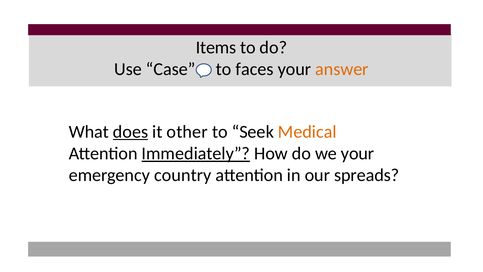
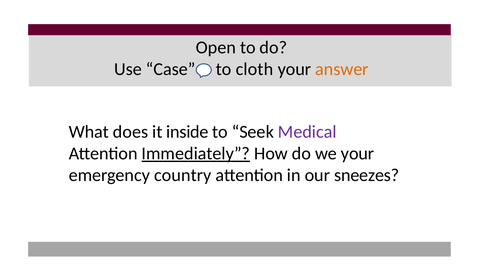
Items: Items -> Open
faces: faces -> cloth
does underline: present -> none
other: other -> inside
Medical colour: orange -> purple
spreads: spreads -> sneezes
